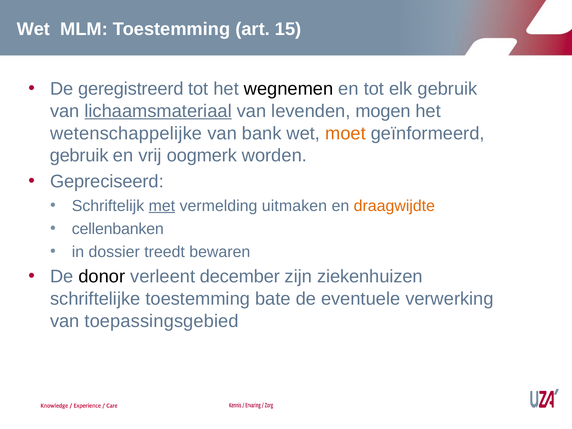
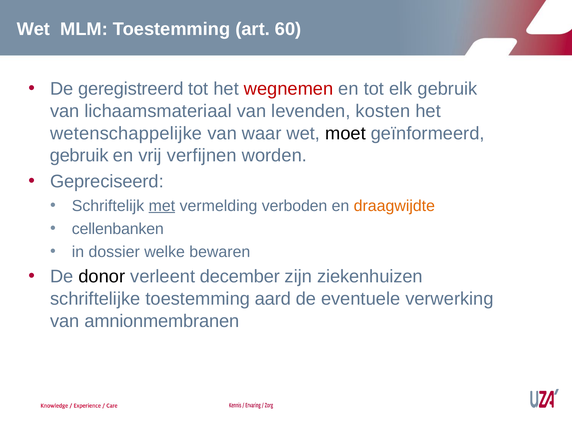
15: 15 -> 60
wegnemen colour: black -> red
lichaamsmateriaal underline: present -> none
mogen: mogen -> kosten
bank: bank -> waar
moet colour: orange -> black
oogmerk: oogmerk -> verfijnen
uitmaken: uitmaken -> verboden
treedt: treedt -> welke
bate: bate -> aard
toepassingsgebied: toepassingsgebied -> amnionmembranen
